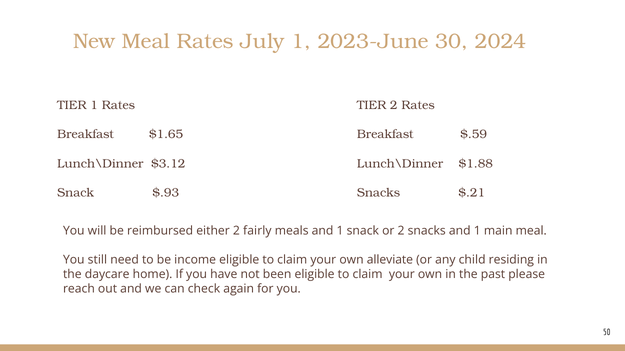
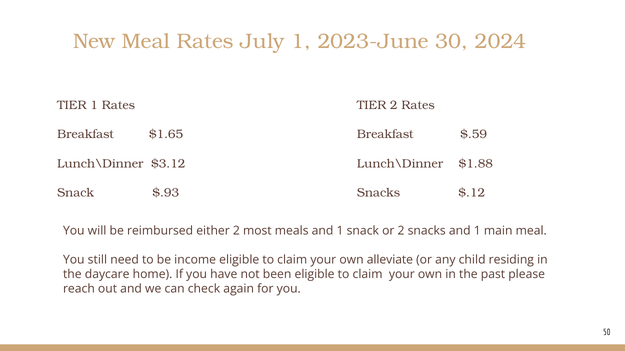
$.21: $.21 -> $.12
fairly: fairly -> most
